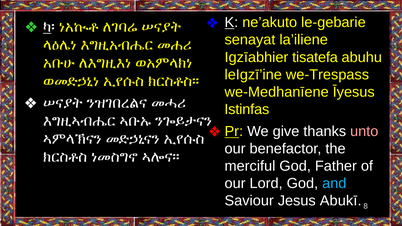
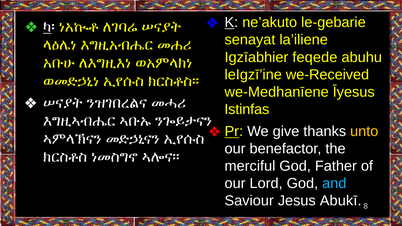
tisatefa: tisatefa -> feqede
we-Trespass: we-Trespass -> we-Received
unto colour: pink -> yellow
